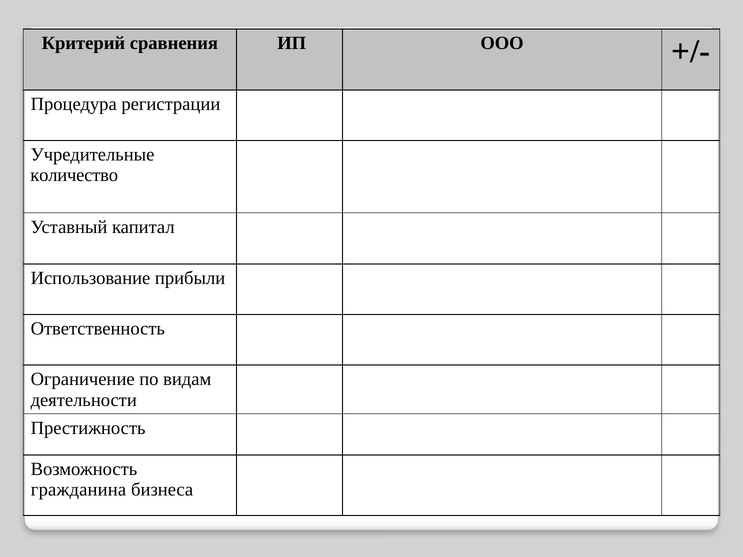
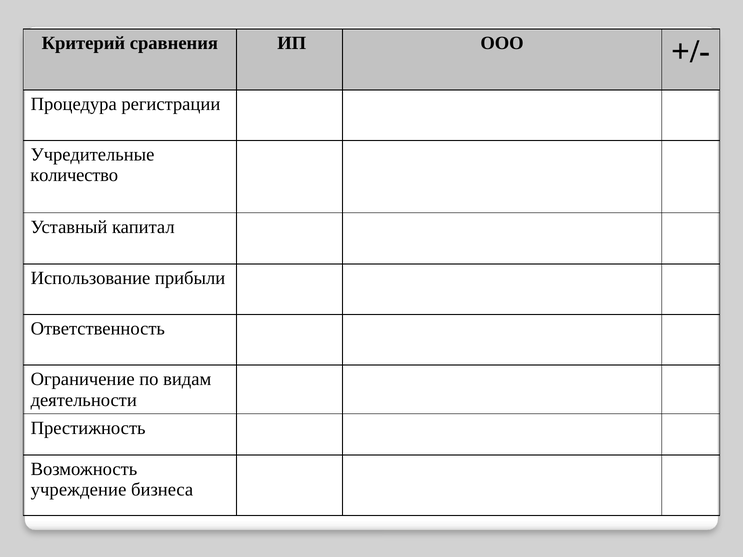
гражданина: гражданина -> учреждение
